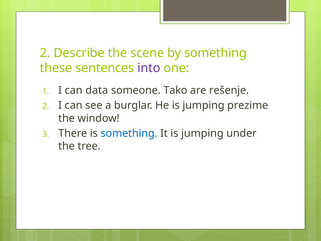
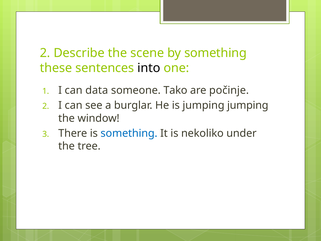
into colour: purple -> black
rešenje: rešenje -> počinje
jumping prezime: prezime -> jumping
It is jumping: jumping -> nekoliko
